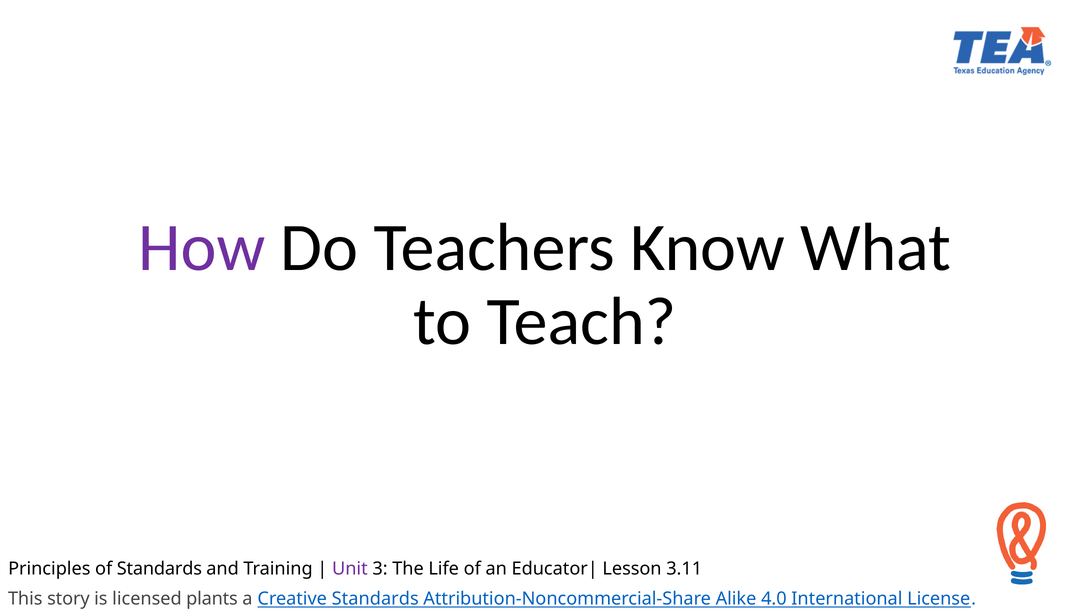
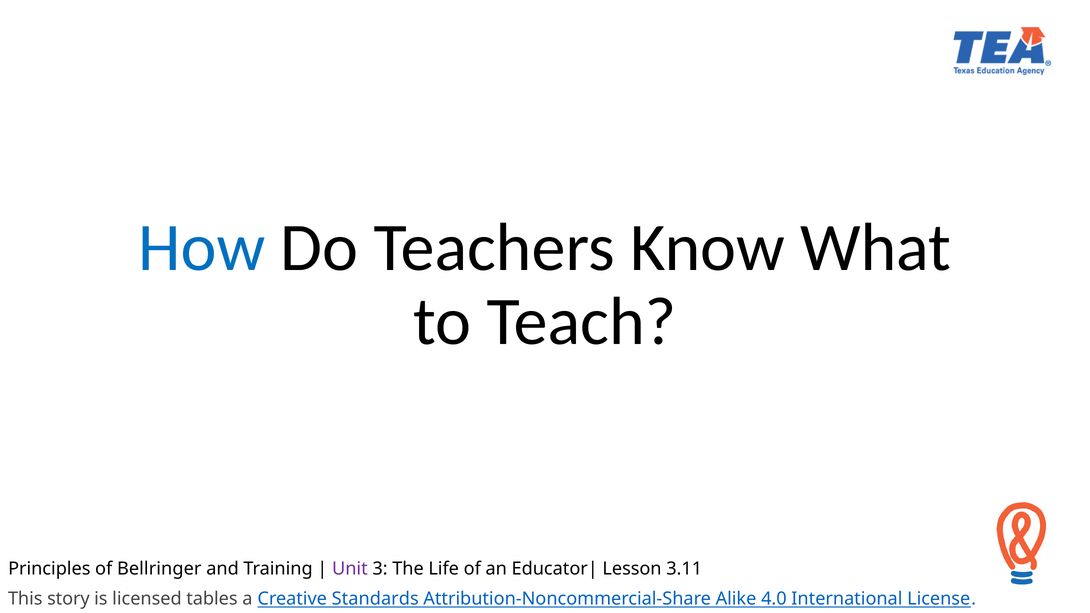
How colour: purple -> blue
of Standards: Standards -> Bellringer
plants: plants -> tables
